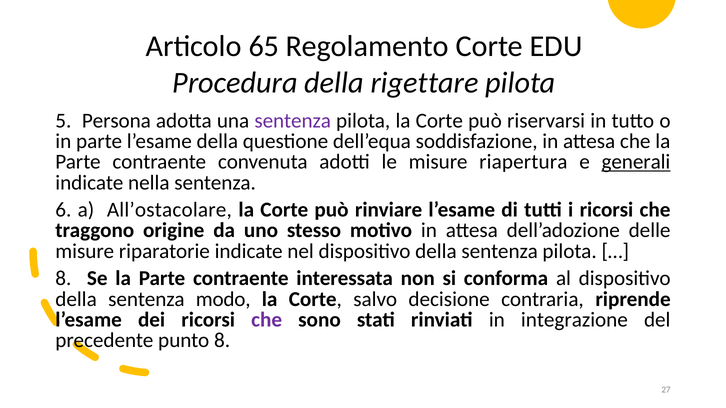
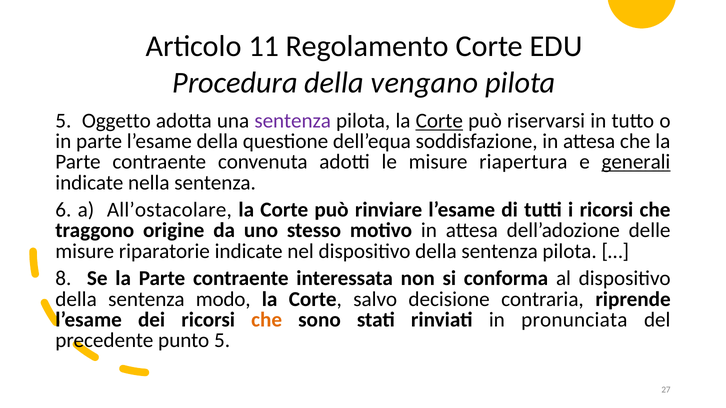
65: 65 -> 11
rigettare: rigettare -> vengano
Persona: Persona -> Oggetto
Corte at (439, 121) underline: none -> present
che at (267, 320) colour: purple -> orange
integrazione: integrazione -> pronunciata
punto 8: 8 -> 5
